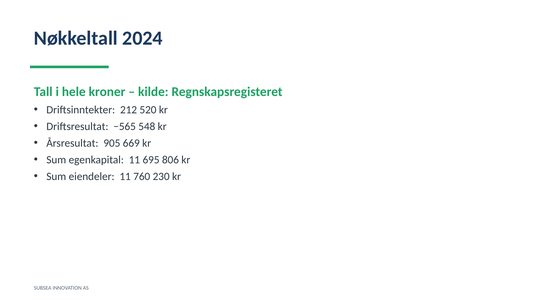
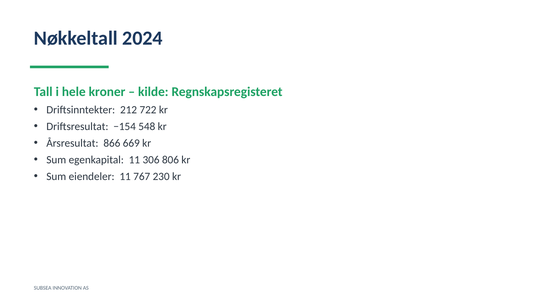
520: 520 -> 722
−565: −565 -> −154
905: 905 -> 866
695: 695 -> 306
760: 760 -> 767
